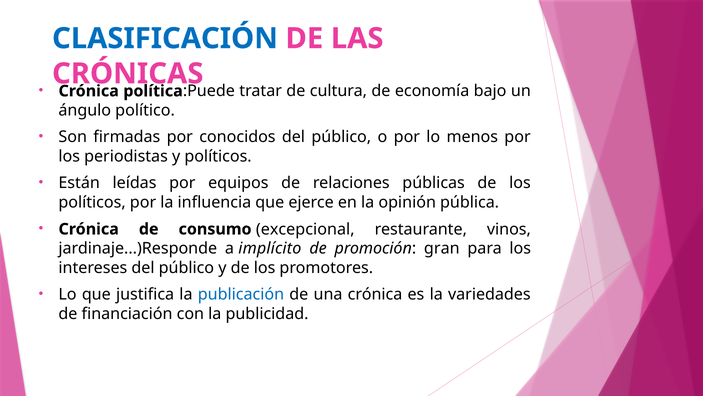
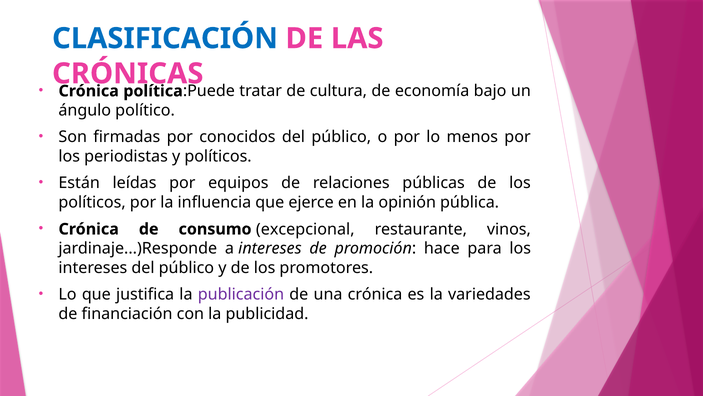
a implícito: implícito -> intereses
gran: gran -> hace
publicación colour: blue -> purple
